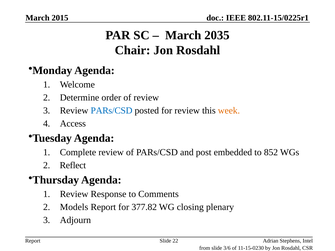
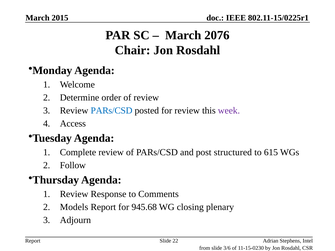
2035: 2035 -> 2076
week colour: orange -> purple
embedded: embedded -> structured
852: 852 -> 615
Reflect: Reflect -> Follow
377.82: 377.82 -> 945.68
